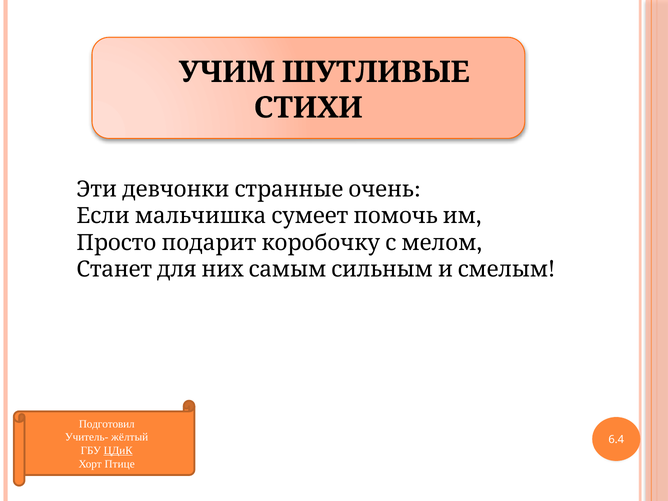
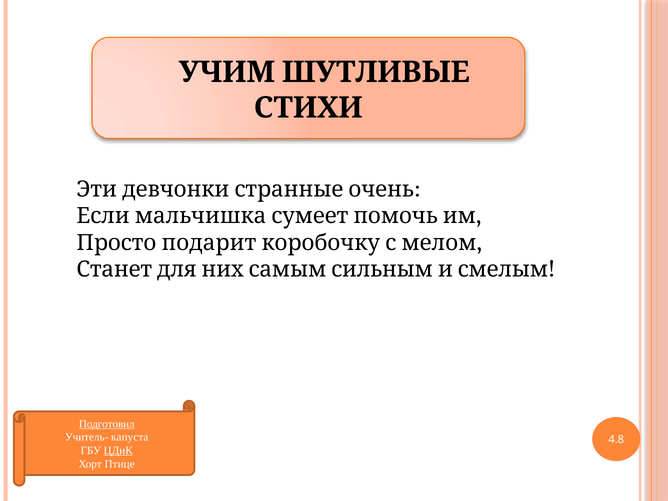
Подготовил underline: none -> present
жёлтый: жёлтый -> капуста
6.4: 6.4 -> 4.8
